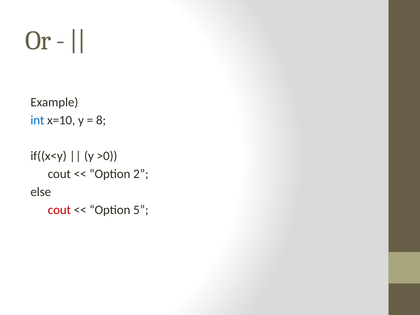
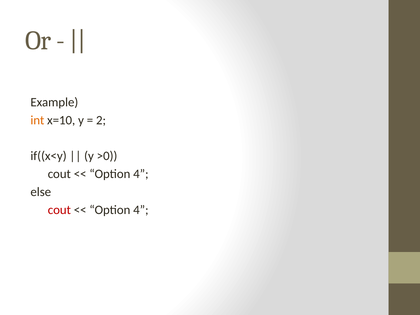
int colour: blue -> orange
8: 8 -> 2
2 at (141, 174): 2 -> 4
5 at (141, 210): 5 -> 4
